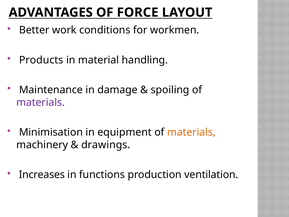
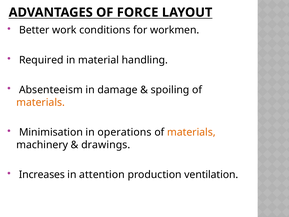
Products: Products -> Required
Maintenance: Maintenance -> Absenteeism
materials at (41, 102) colour: purple -> orange
equipment: equipment -> operations
functions: functions -> attention
